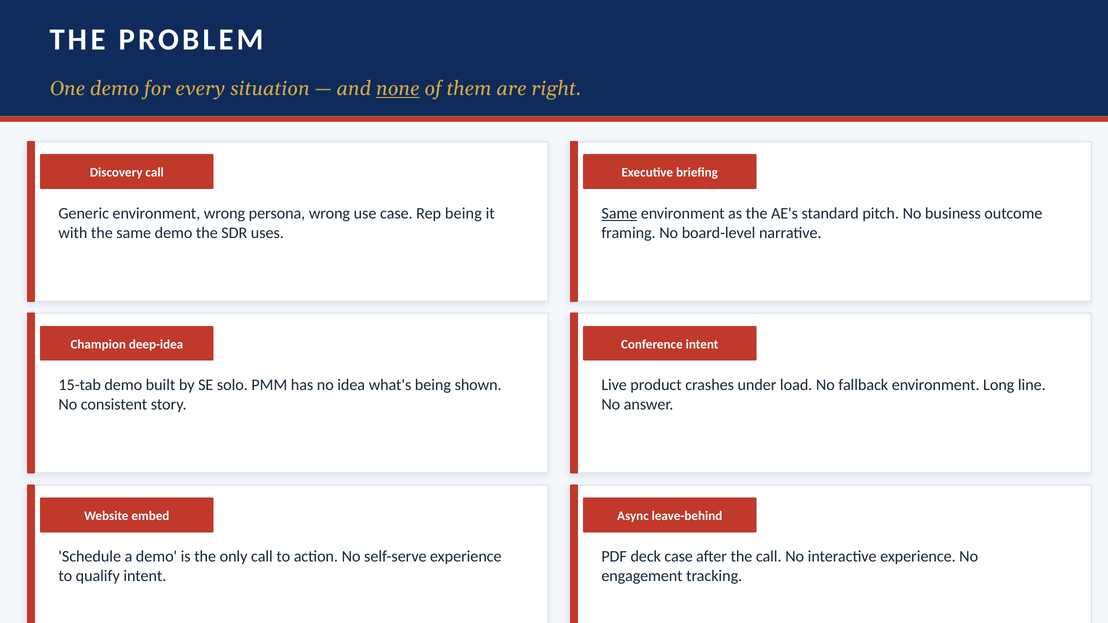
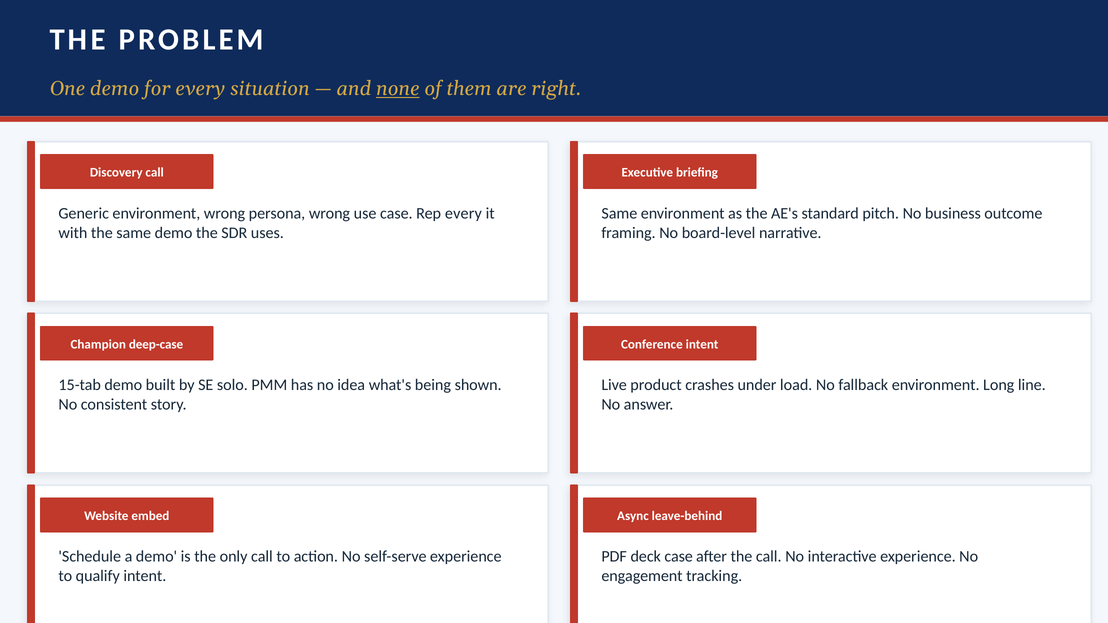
Rep being: being -> every
Same at (619, 213) underline: present -> none
deep-idea: deep-idea -> deep-case
